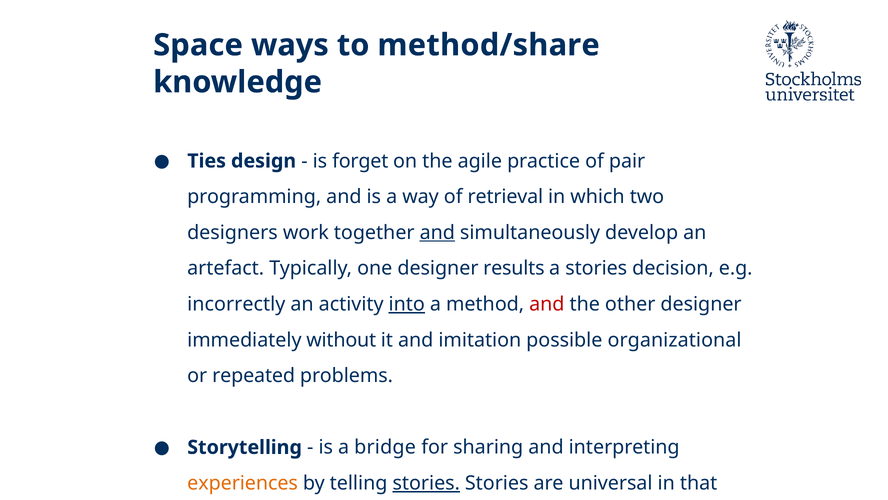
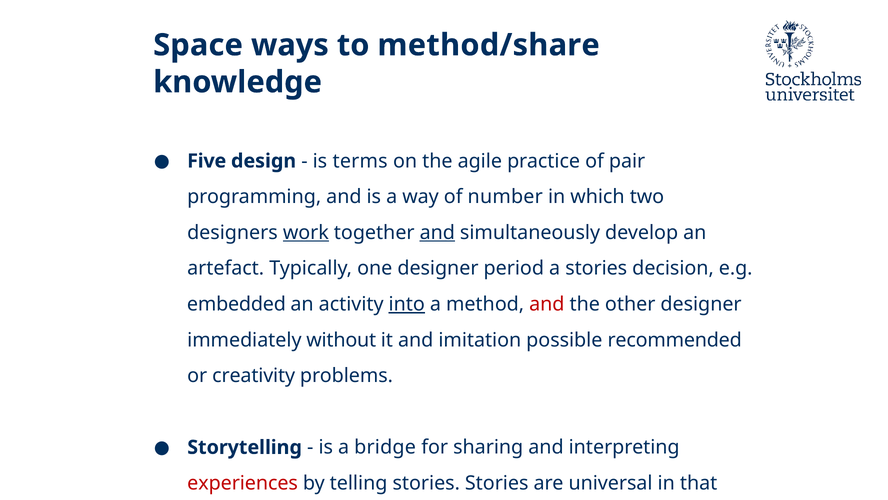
Ties: Ties -> Five
forget: forget -> terms
retrieval: retrieval -> number
work underline: none -> present
results: results -> period
incorrectly: incorrectly -> embedded
organizational: organizational -> recommended
repeated: repeated -> creativity
experiences colour: orange -> red
stories at (426, 483) underline: present -> none
